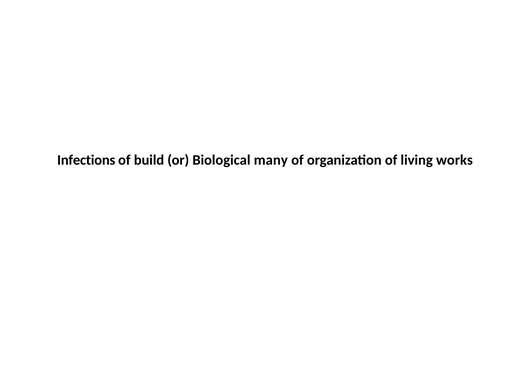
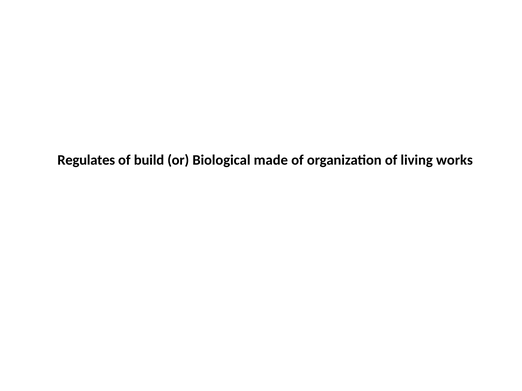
Infections: Infections -> Regulates
many: many -> made
